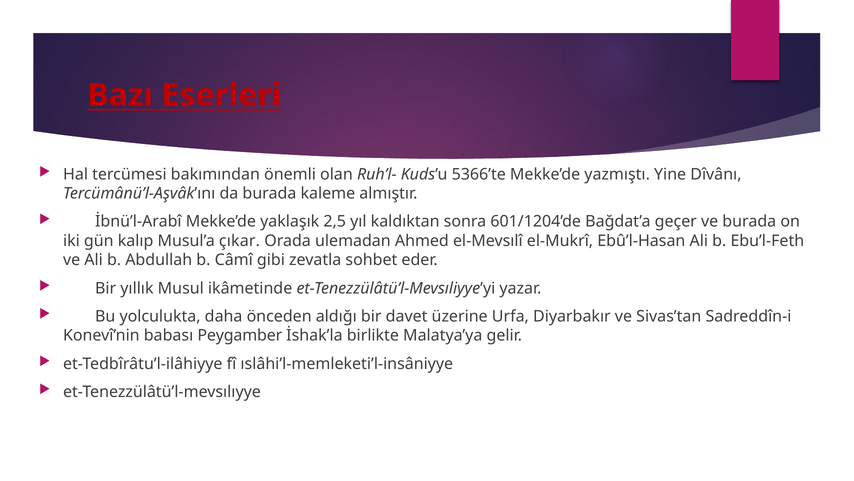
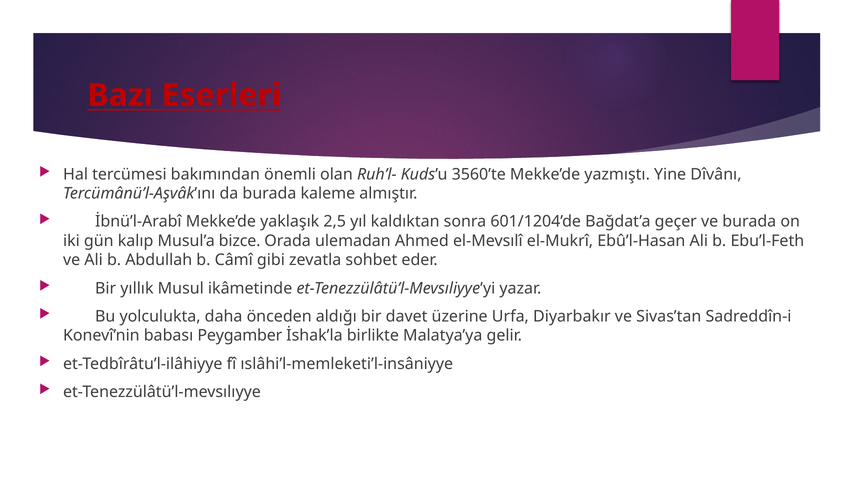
5366’te: 5366’te -> 3560’te
çıkar: çıkar -> bizce
